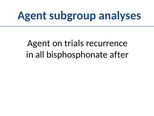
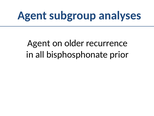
trials: trials -> older
after: after -> prior
